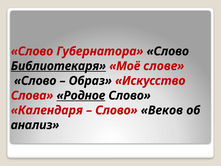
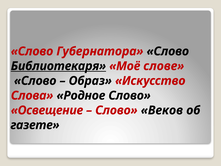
Родное underline: present -> none
Календаря: Календаря -> Освещение
анализ: анализ -> газете
